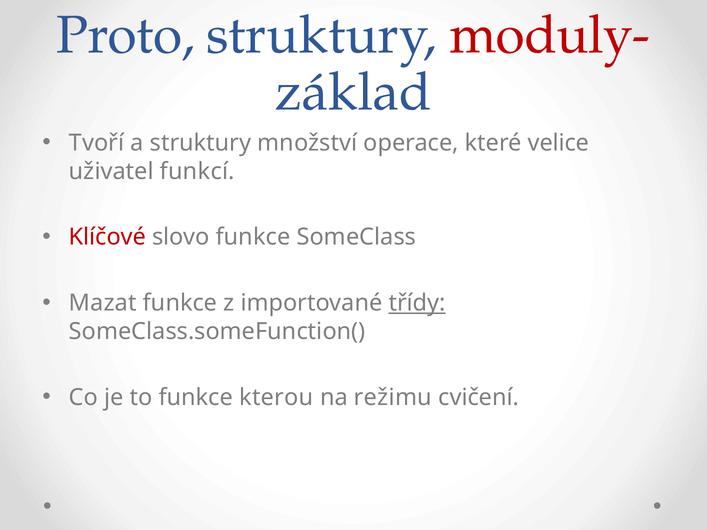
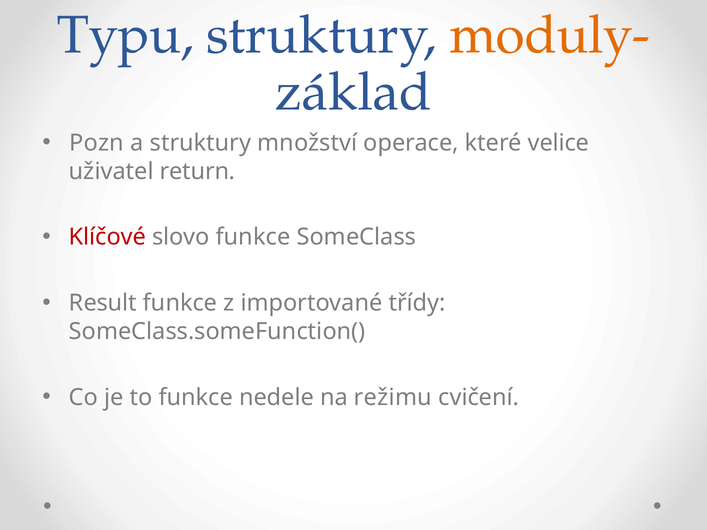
Proto: Proto -> Typu
moduly- colour: red -> orange
Tvoří: Tvoří -> Pozn
funkcí: funkcí -> return
Mazat: Mazat -> Result
třídy underline: present -> none
kterou: kterou -> nedele
